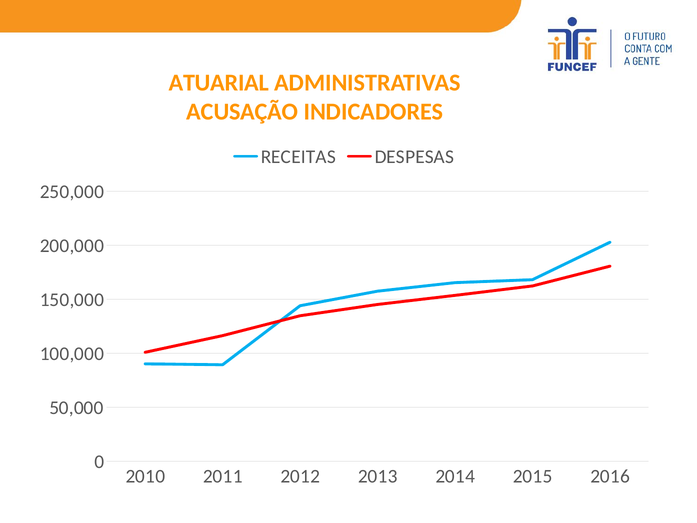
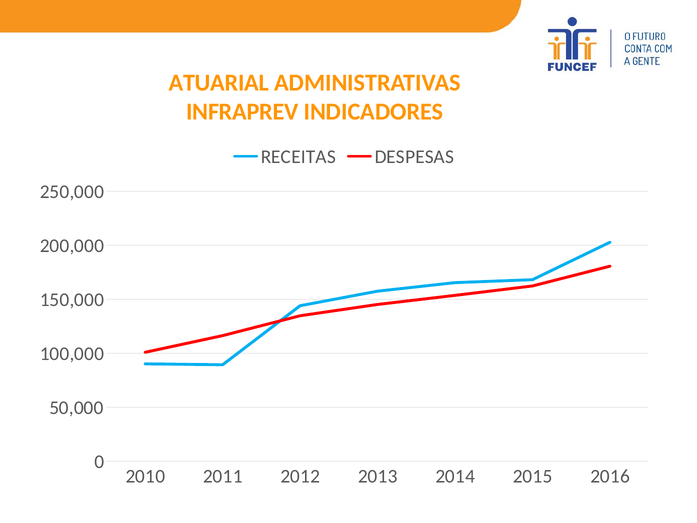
ACUSAÇÃO: ACUSAÇÃO -> INFRAPREV
